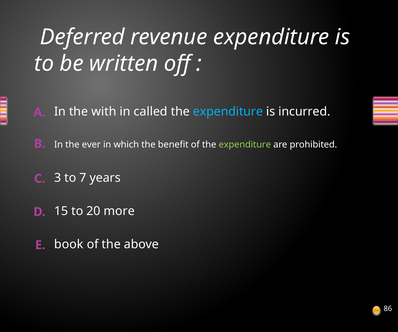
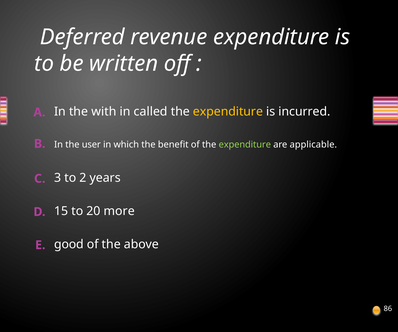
expenditure at (228, 111) colour: light blue -> yellow
ever: ever -> user
prohibited: prohibited -> applicable
7: 7 -> 2
book: book -> good
